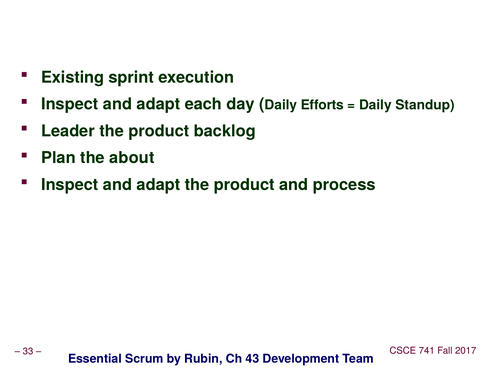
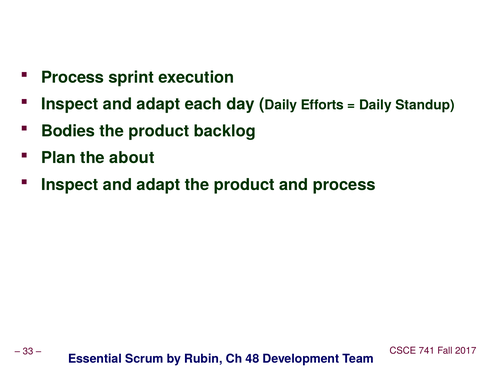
Existing at (73, 77): Existing -> Process
Leader: Leader -> Bodies
43: 43 -> 48
